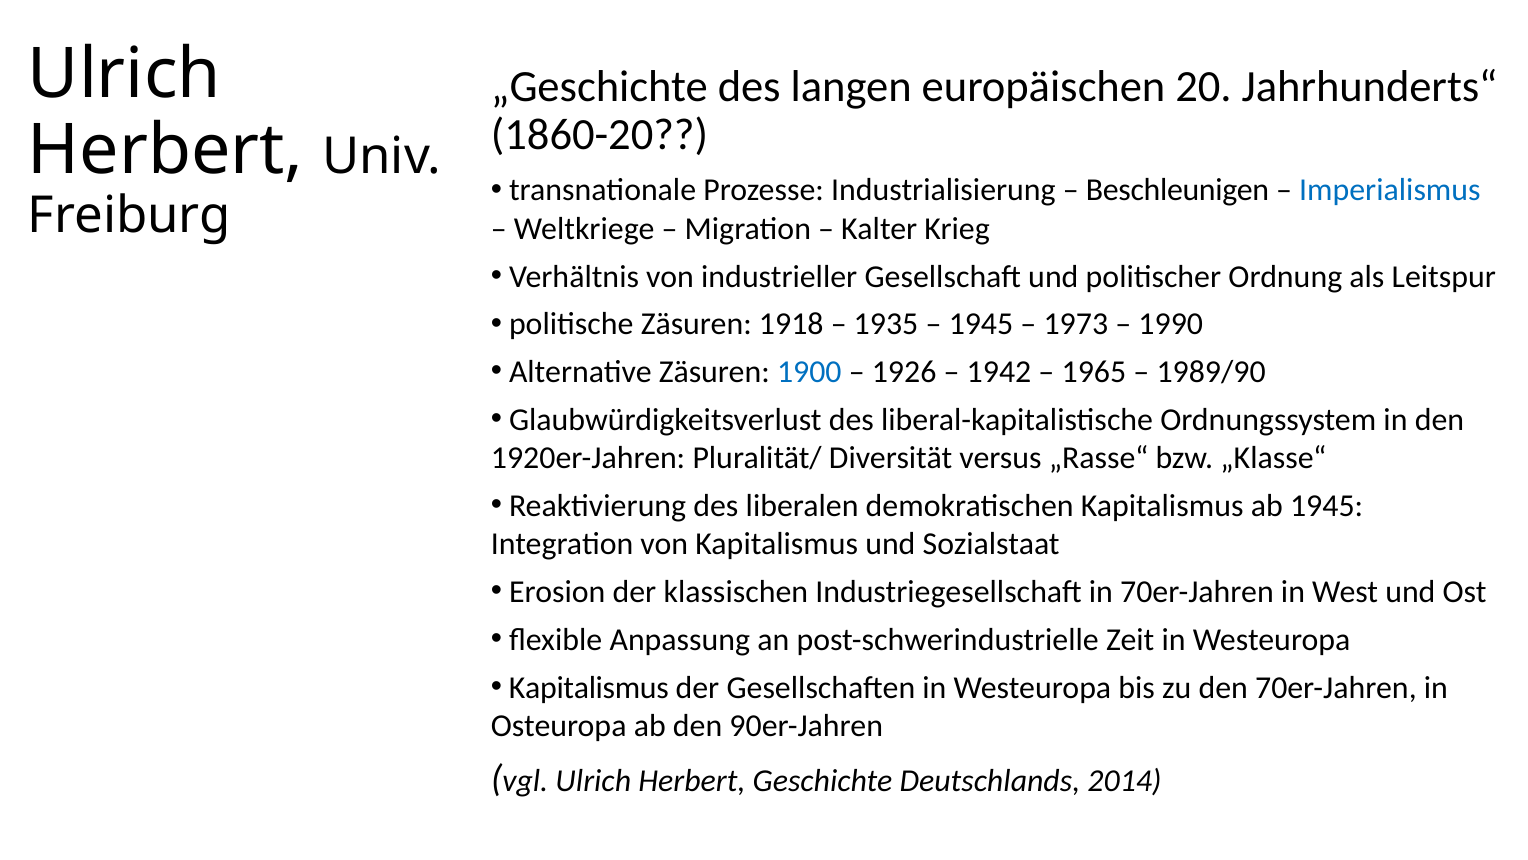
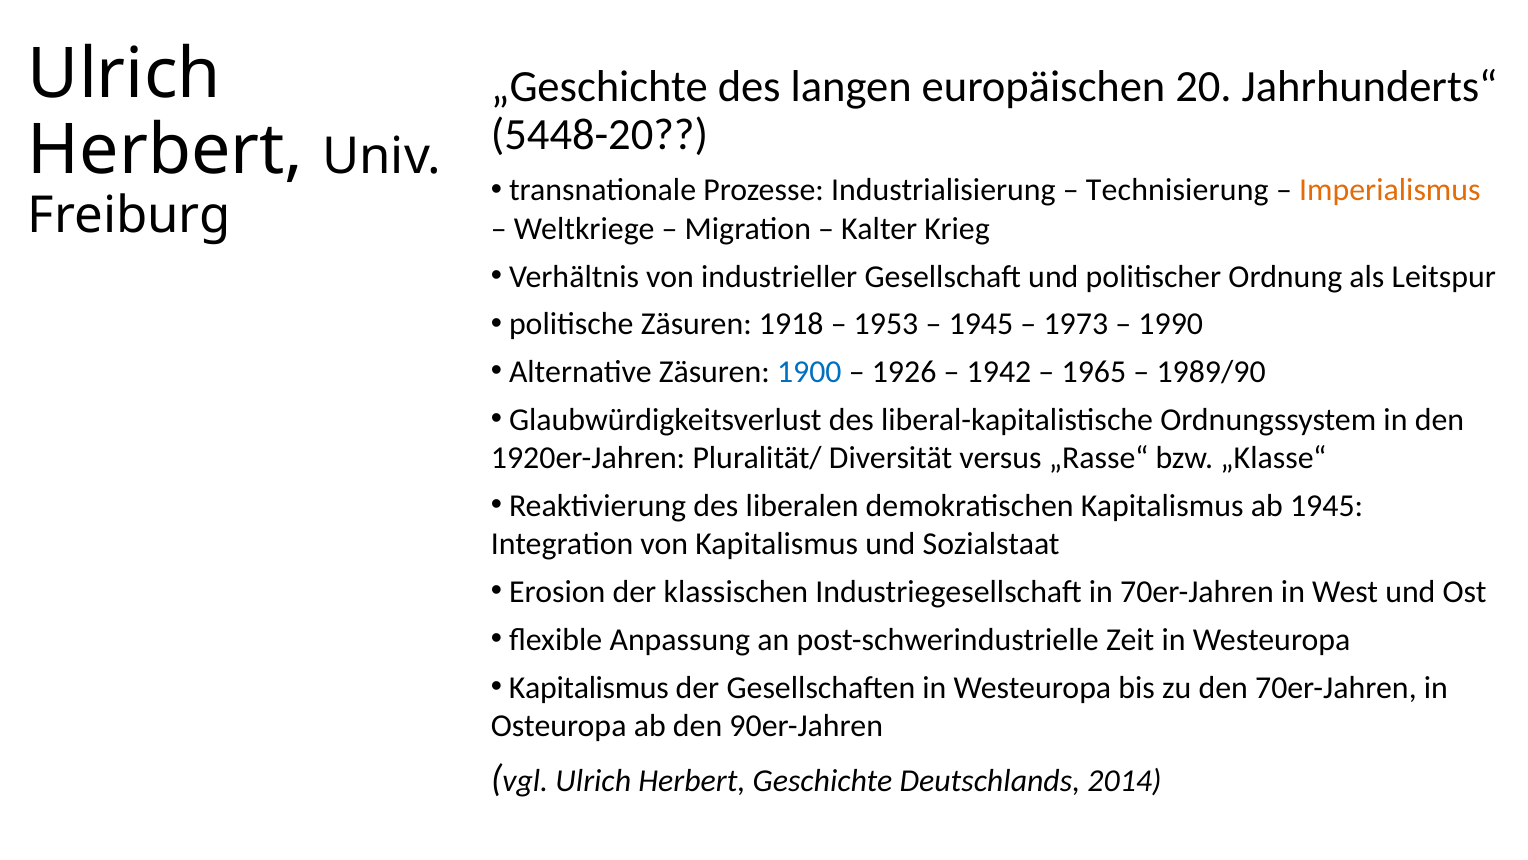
1860-20: 1860-20 -> 5448-20
Beschleunigen: Beschleunigen -> Technisierung
Imperialismus colour: blue -> orange
1935: 1935 -> 1953
